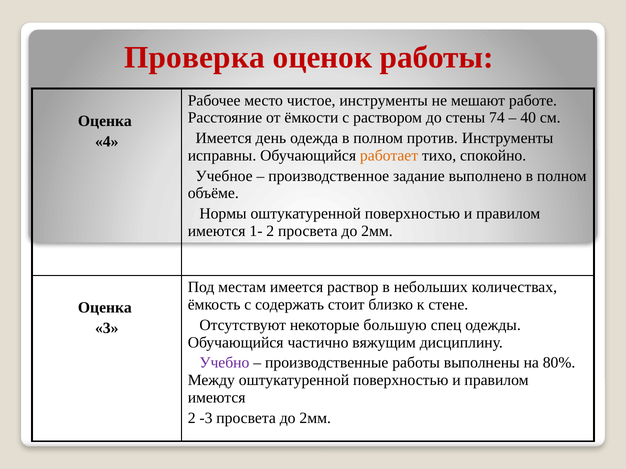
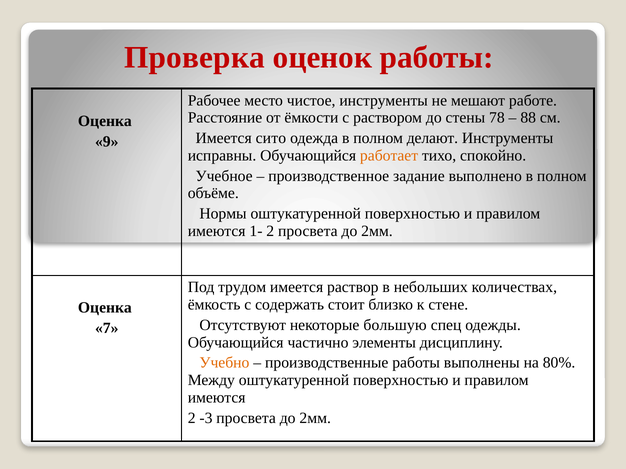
74: 74 -> 78
40: 40 -> 88
день: день -> сито
против: против -> делают
4: 4 -> 9
местам: местам -> трудом
3: 3 -> 7
вяжущим: вяжущим -> элементы
Учебно colour: purple -> orange
